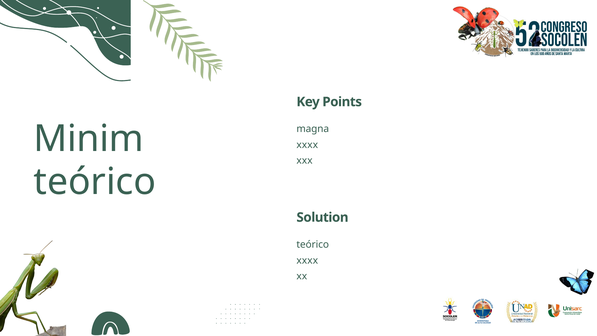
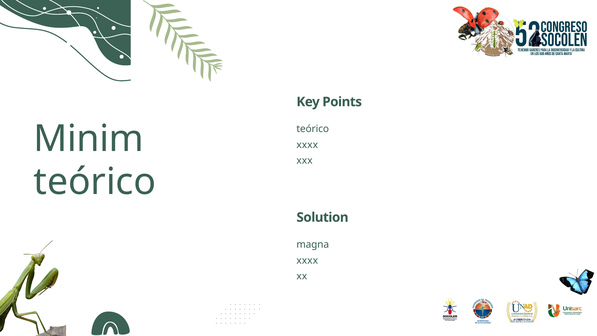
magna at (313, 129): magna -> teórico
teórico at (313, 244): teórico -> magna
